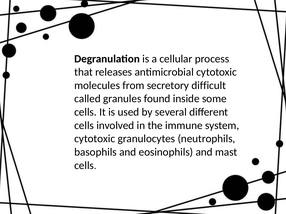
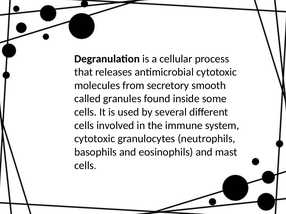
difficult: difficult -> smooth
